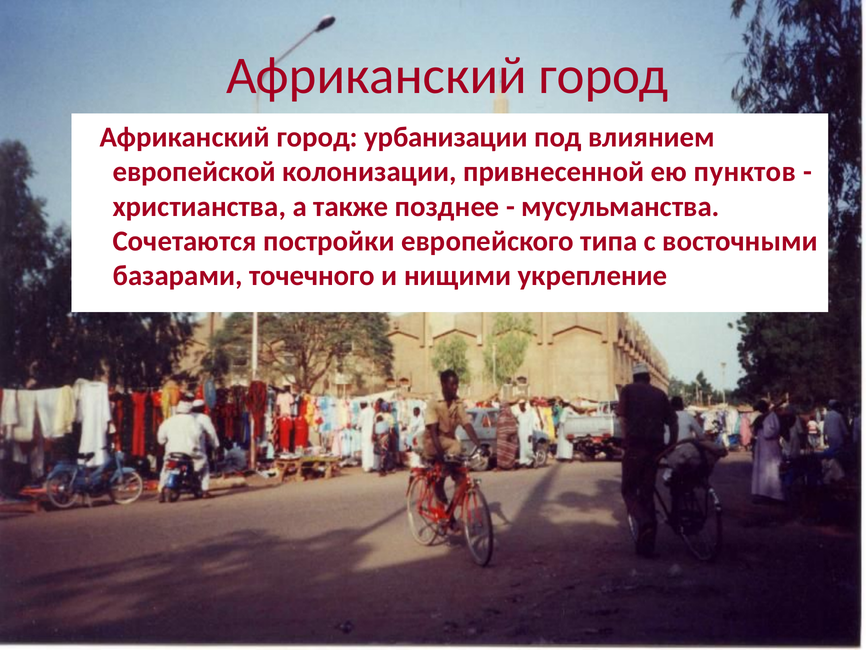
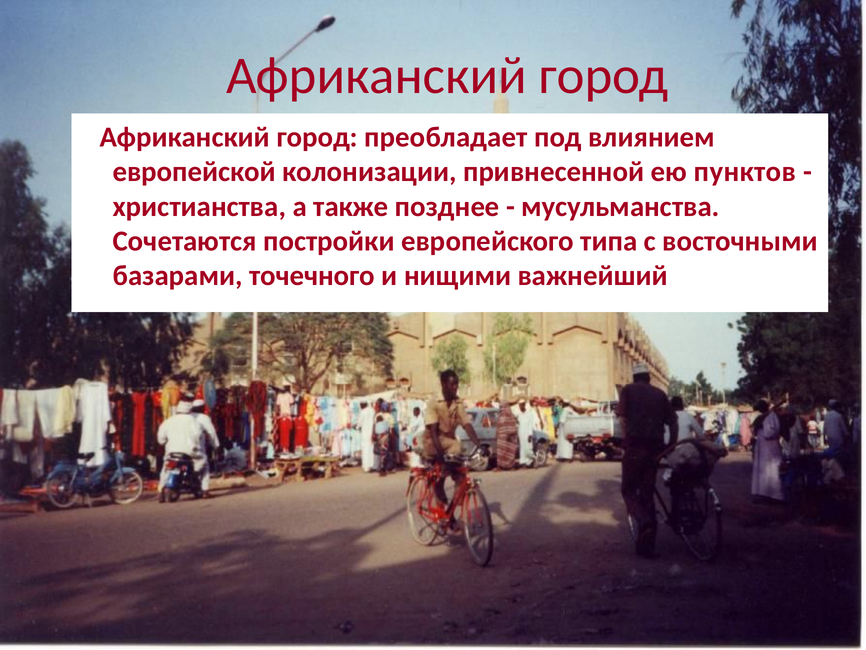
урбанизации: урбанизации -> преобладает
укрепление: укрепление -> важнейший
